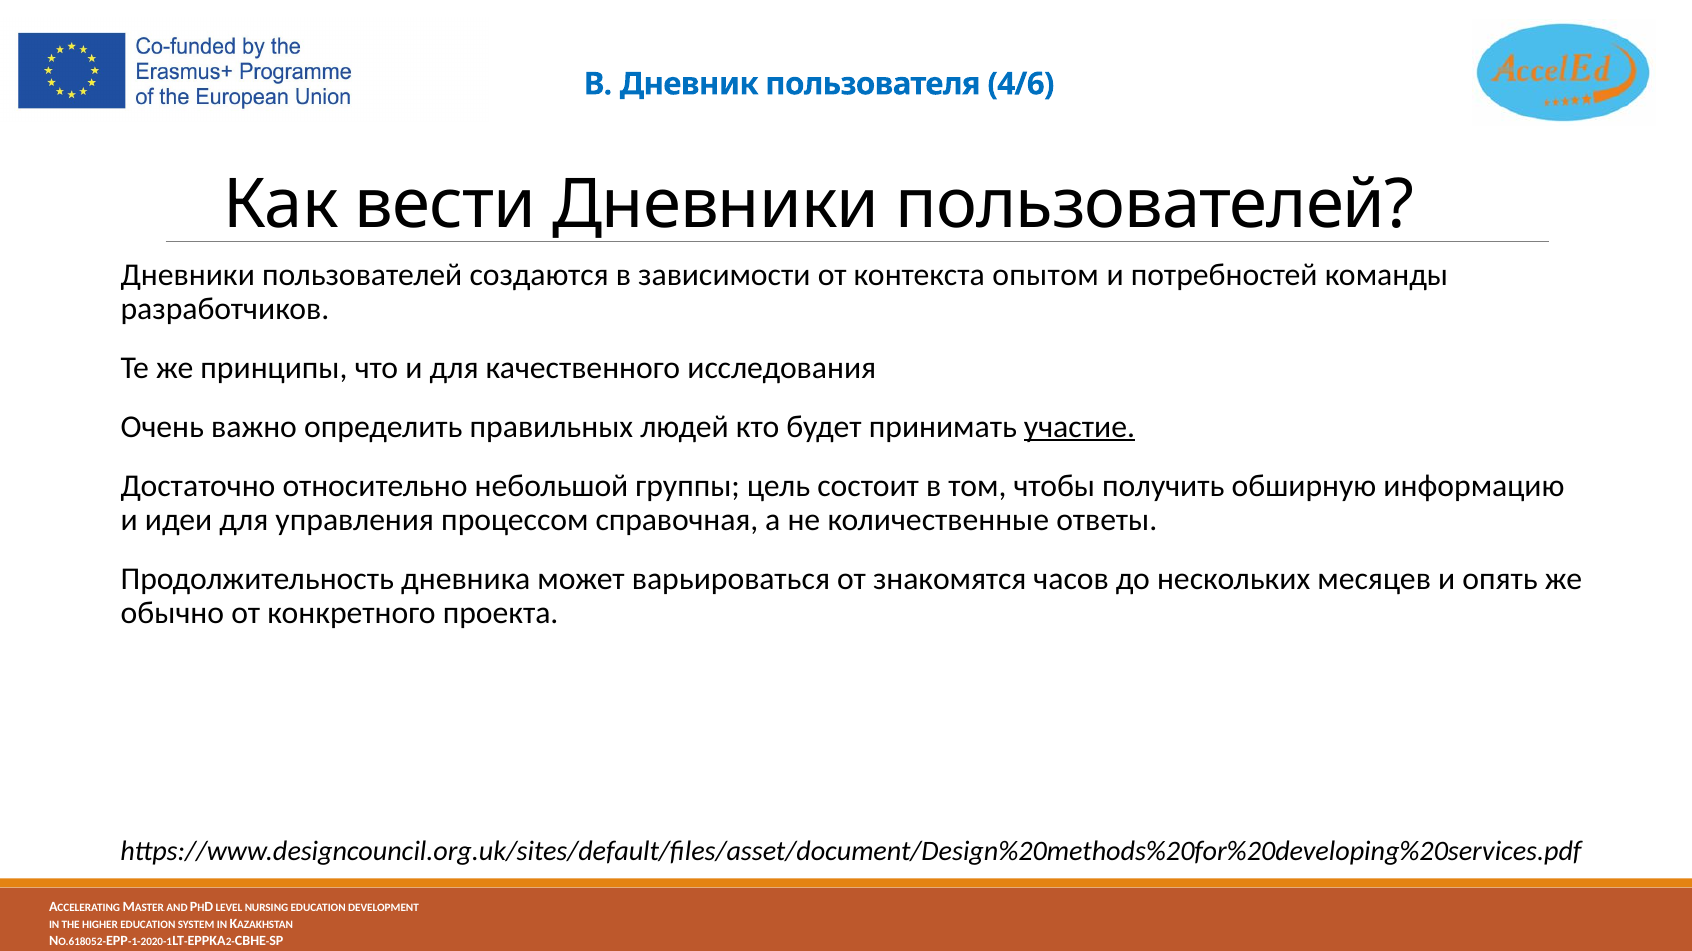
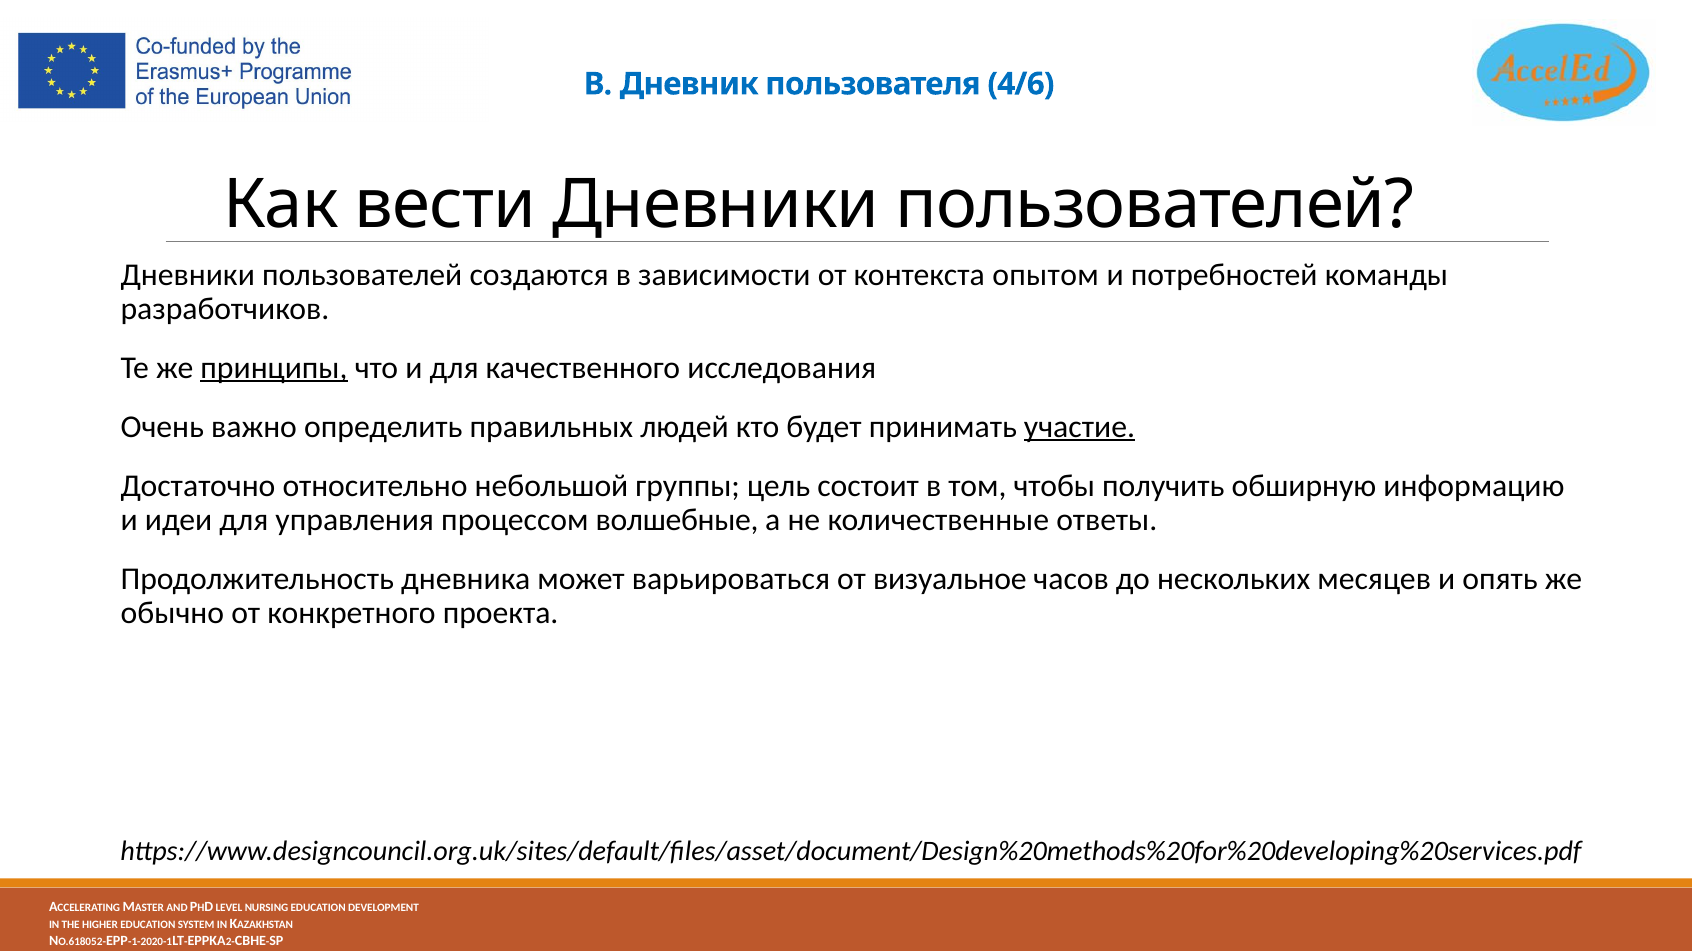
принципы underline: none -> present
справочная: справочная -> волшебные
знакомятся: знакомятся -> визуальное
